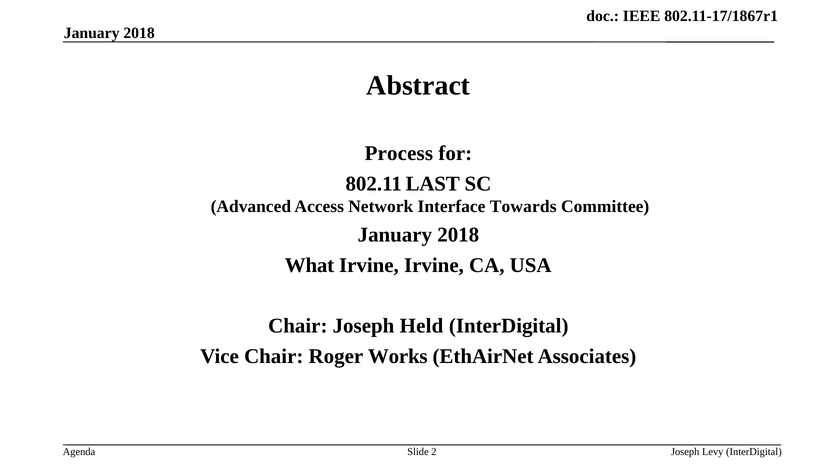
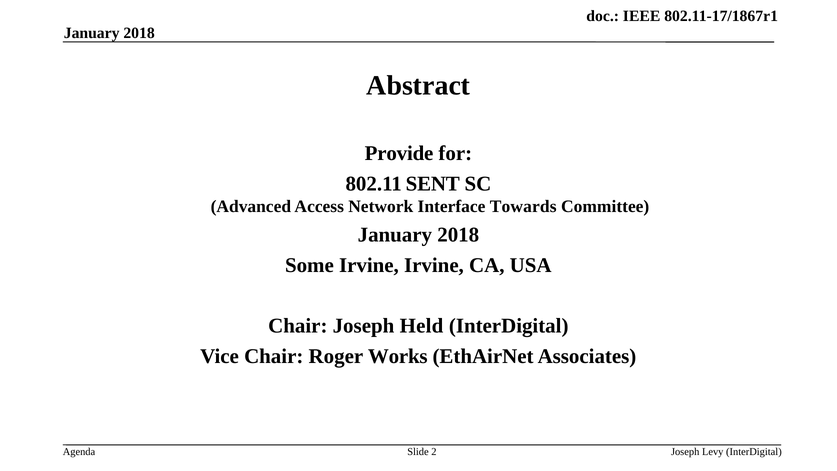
Process: Process -> Provide
LAST: LAST -> SENT
What: What -> Some
